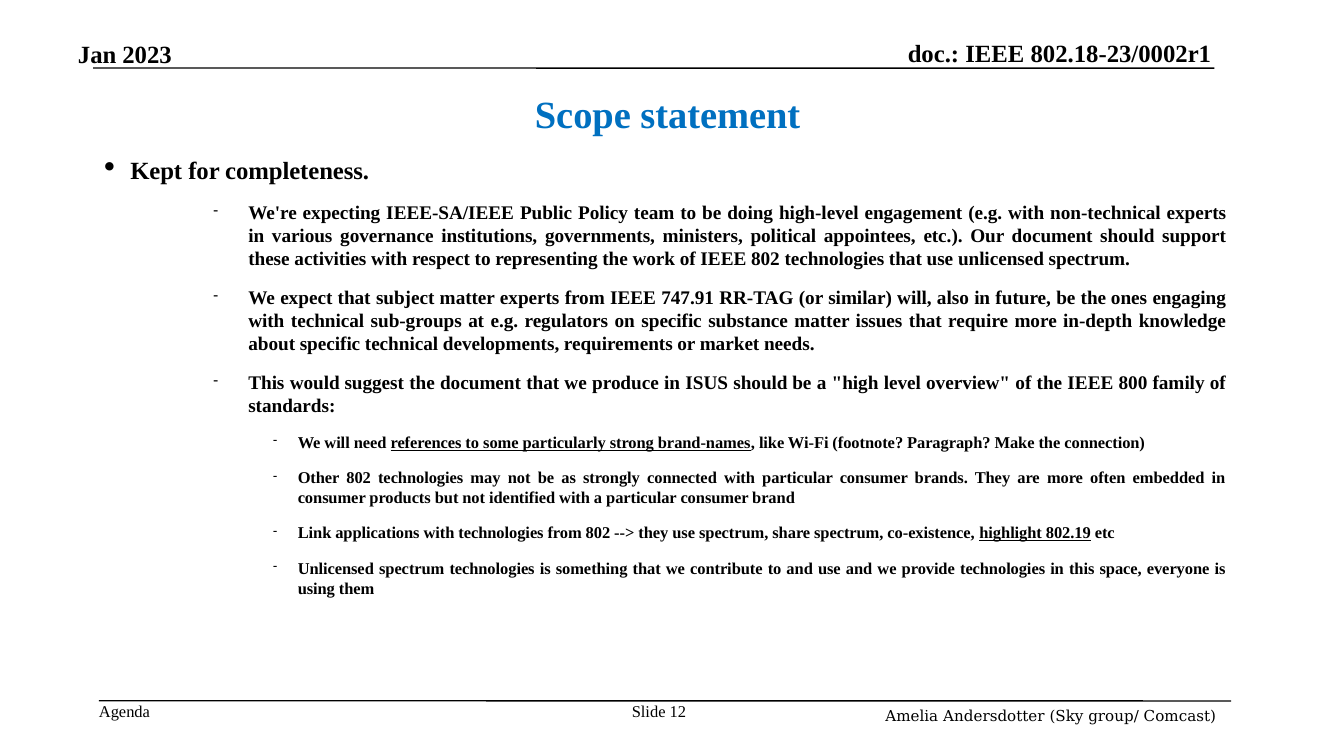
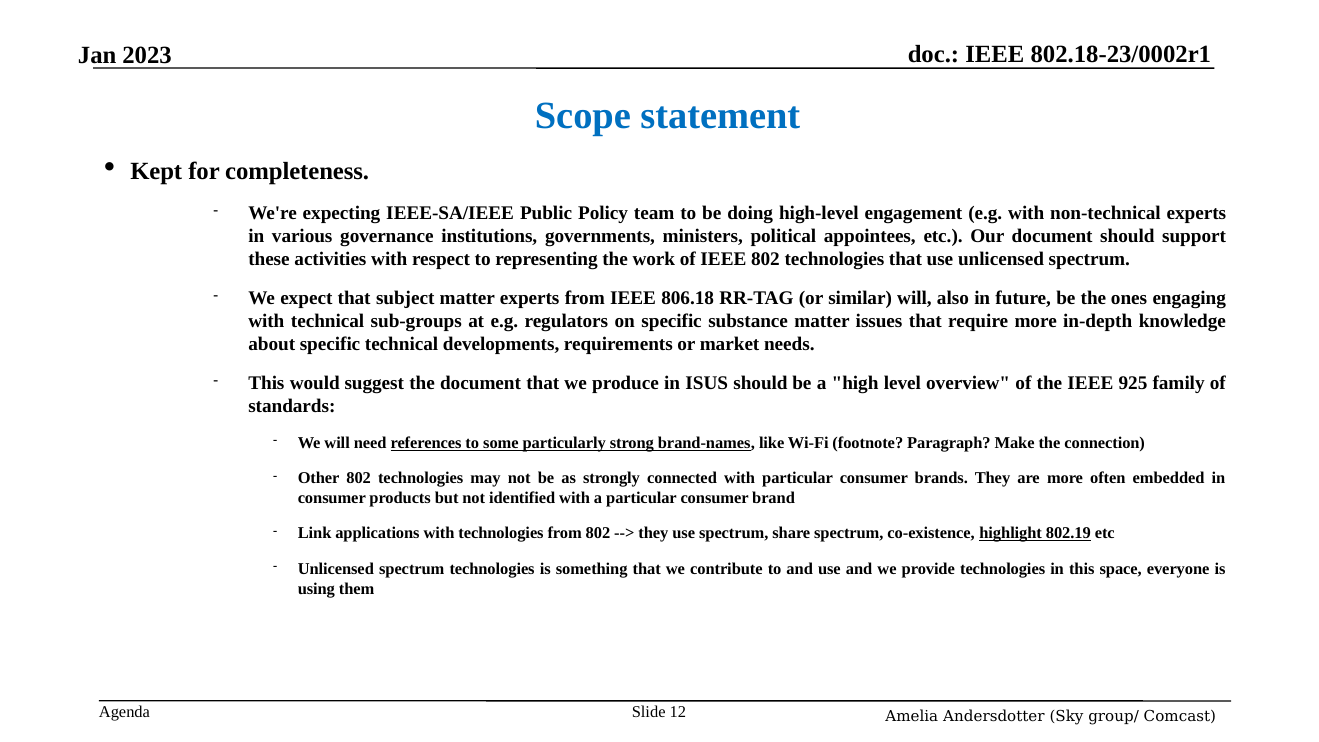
747.91: 747.91 -> 806.18
800: 800 -> 925
